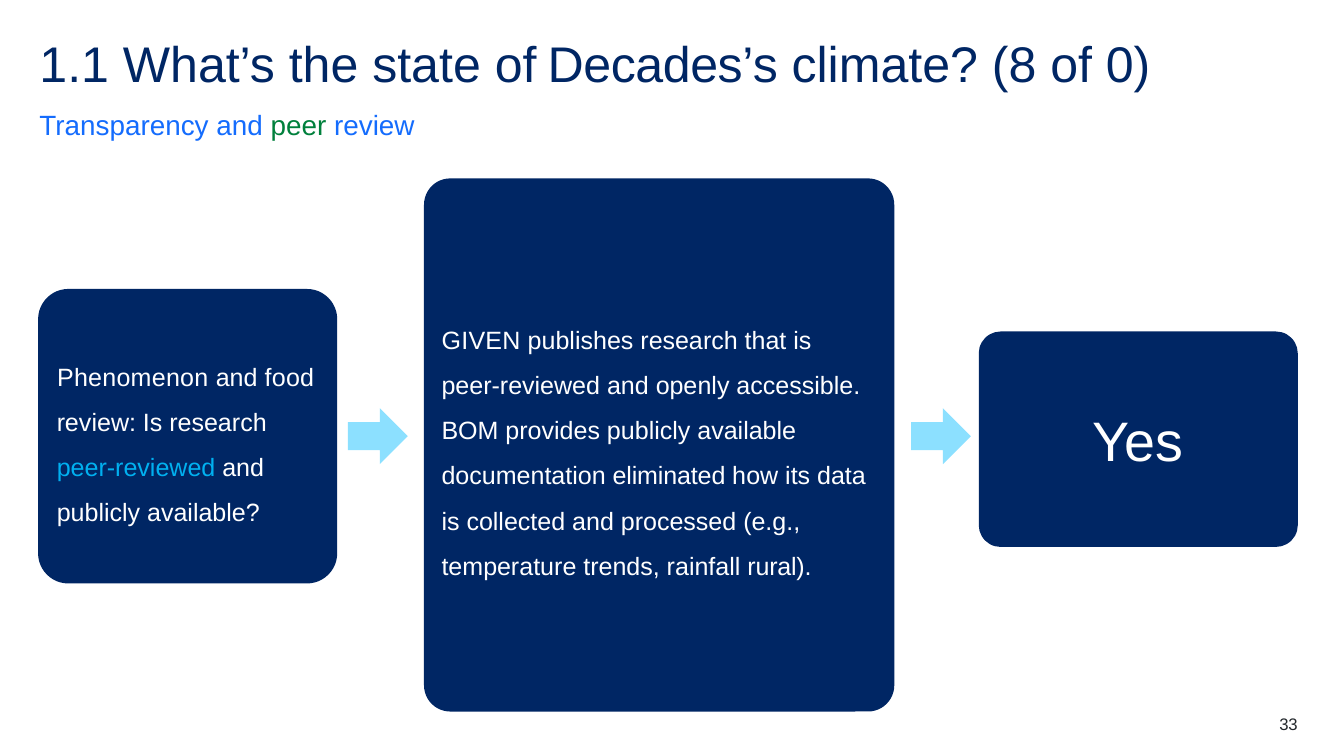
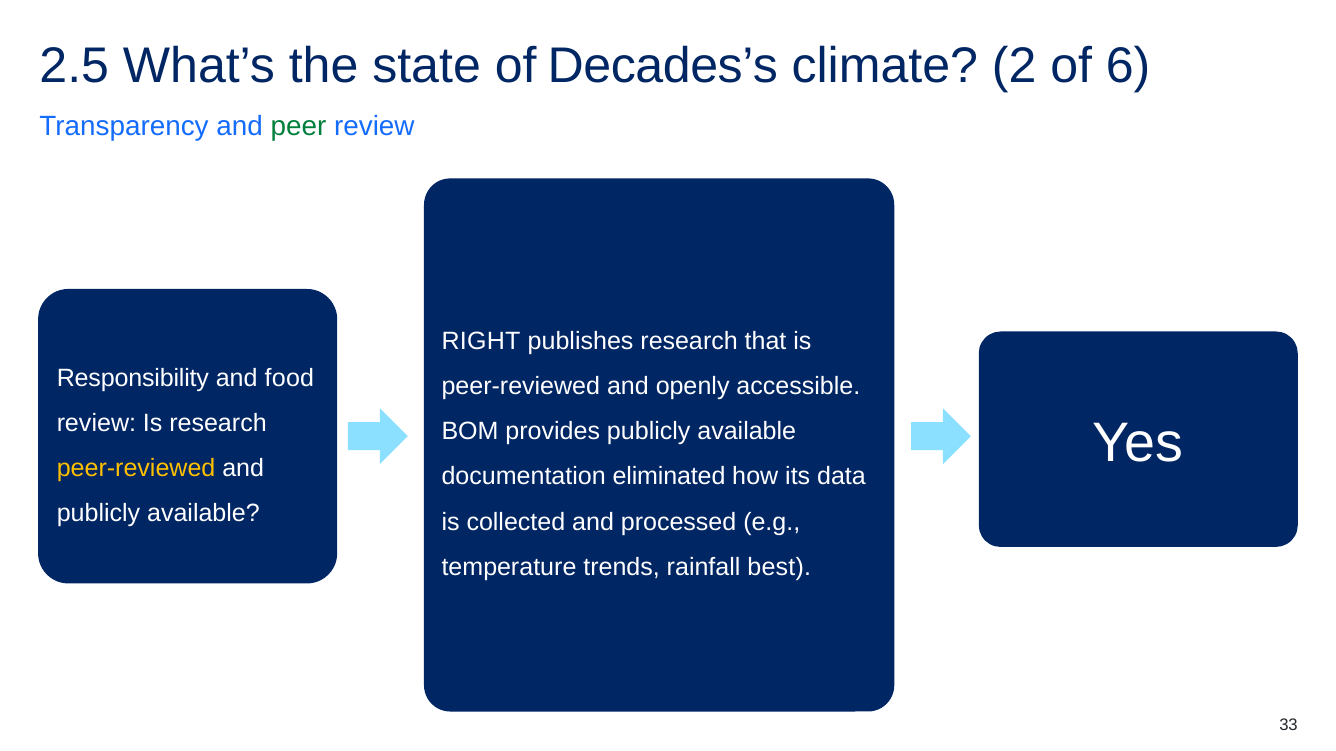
1.1: 1.1 -> 2.5
8: 8 -> 2
0: 0 -> 6
GIVEN: GIVEN -> RIGHT
Phenomenon: Phenomenon -> Responsibility
peer-reviewed at (136, 468) colour: light blue -> yellow
rural: rural -> best
